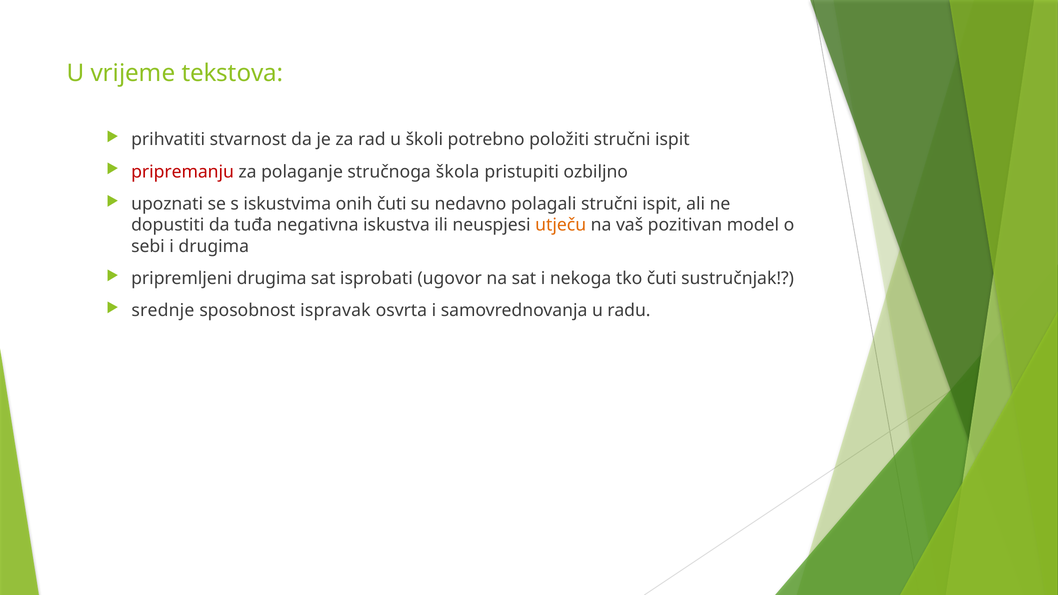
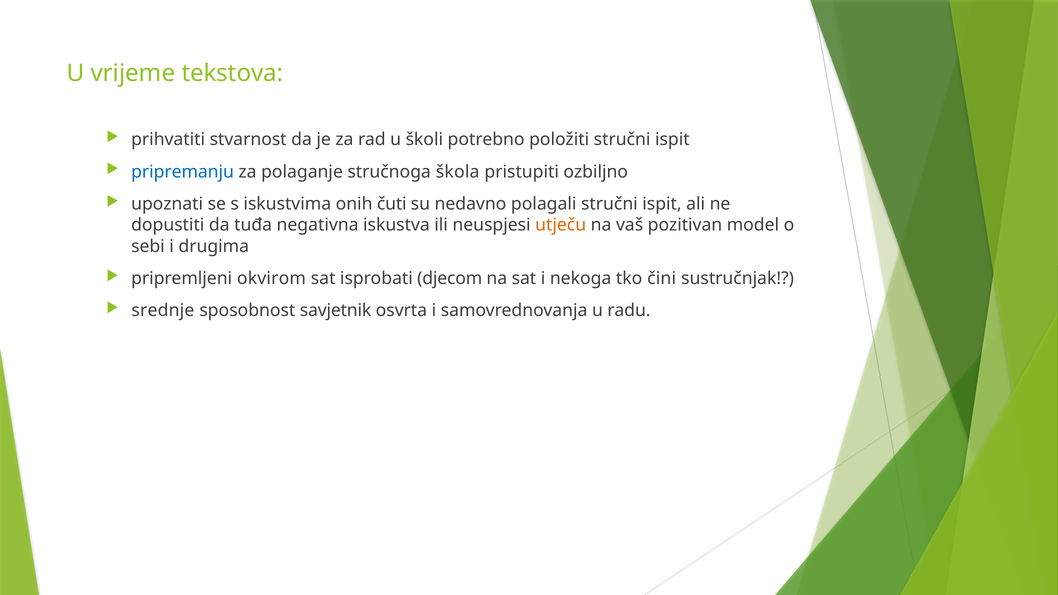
pripremanju colour: red -> blue
pripremljeni drugima: drugima -> okvirom
ugovor: ugovor -> djecom
tko čuti: čuti -> čini
ispravak: ispravak -> savjetnik
